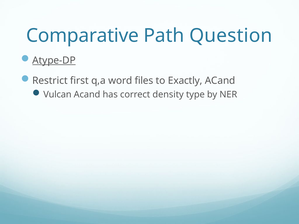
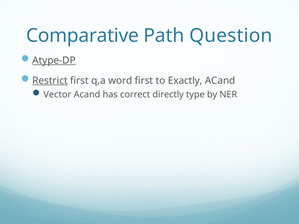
Restrict underline: none -> present
word files: files -> first
Vulcan: Vulcan -> Vector
density: density -> directly
